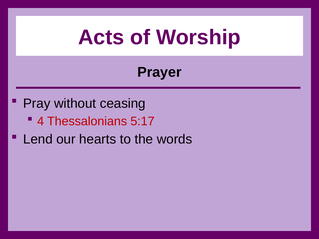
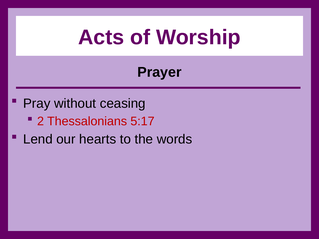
4: 4 -> 2
